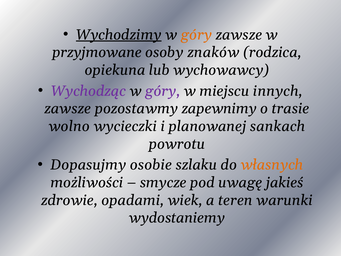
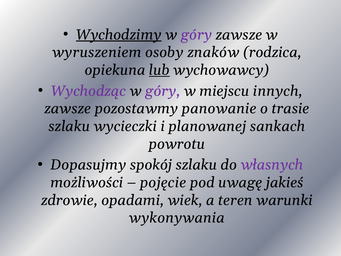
góry at (196, 35) colour: orange -> purple
przyjmowane: przyjmowane -> wyruszeniem
lub underline: none -> present
zapewnimy: zapewnimy -> panowanie
wolno at (69, 126): wolno -> szlaku
osobie: osobie -> spokój
własnych colour: orange -> purple
smycze: smycze -> pojęcie
wydostaniemy: wydostaniemy -> wykonywania
